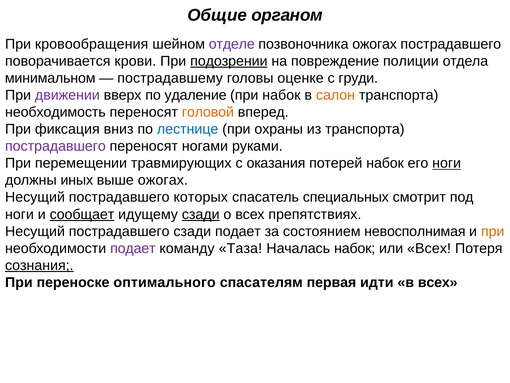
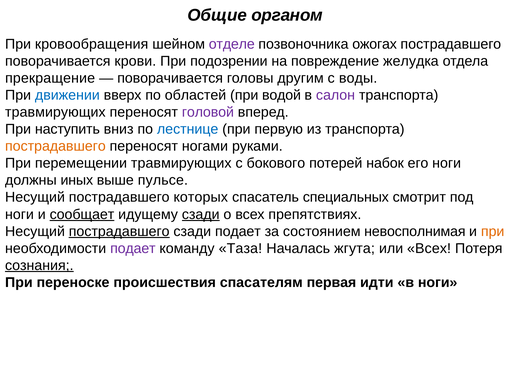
подозрении underline: present -> none
полиции: полиции -> желудка
минимальном: минимальном -> прекращение
пострадавшему at (170, 78): пострадавшему -> поворачивается
оценке: оценке -> другим
груди: груди -> воды
движении colour: purple -> blue
удаление: удаление -> областей
при набок: набок -> водой
салон colour: orange -> purple
необходимость at (55, 112): необходимость -> травмирующих
головой colour: orange -> purple
фиксация: фиксация -> наступить
охраны: охраны -> первую
пострадавшего at (55, 146) colour: purple -> orange
оказания: оказания -> бокового
ноги at (447, 163) underline: present -> none
выше ожогах: ожогах -> пульсе
пострадавшего at (119, 231) underline: none -> present
Началась набок: набок -> жгута
оптимального: оптимального -> происшествия
в всех: всех -> ноги
